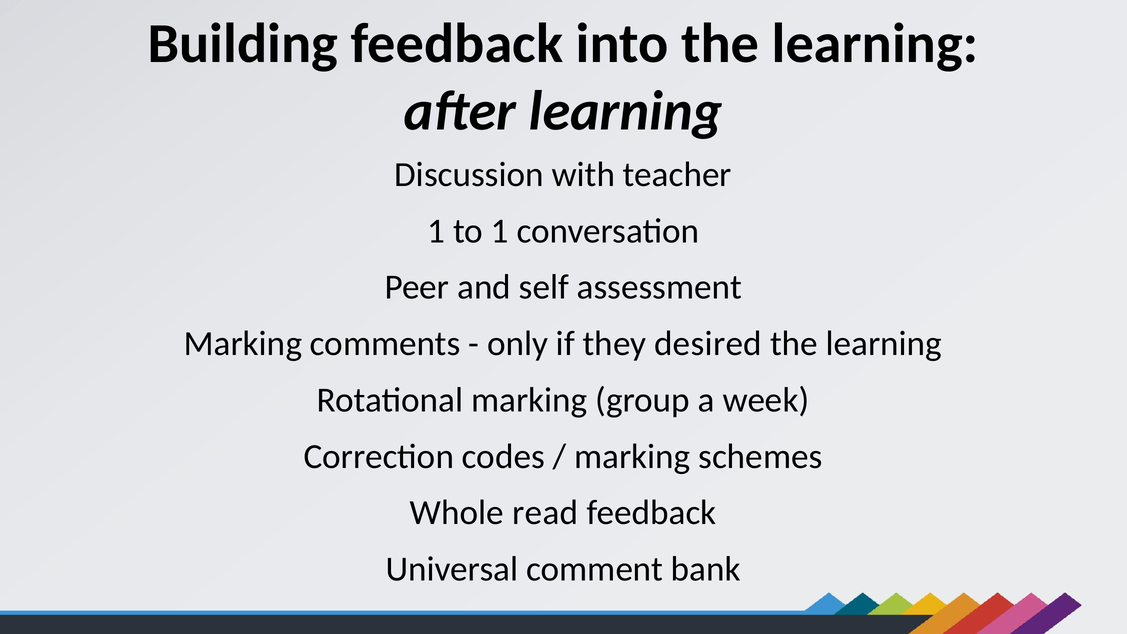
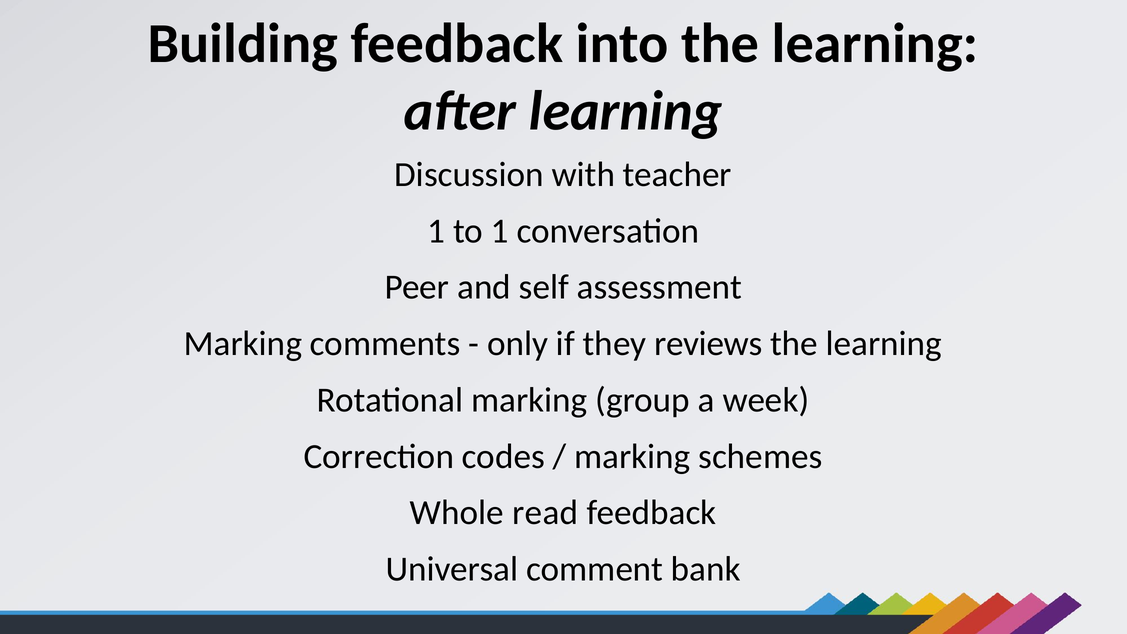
desired: desired -> reviews
